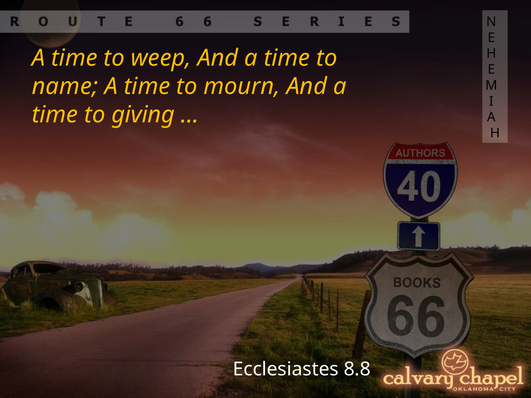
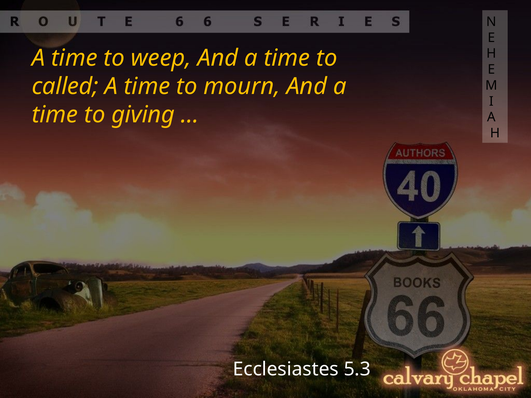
name: name -> called
8.8: 8.8 -> 5.3
